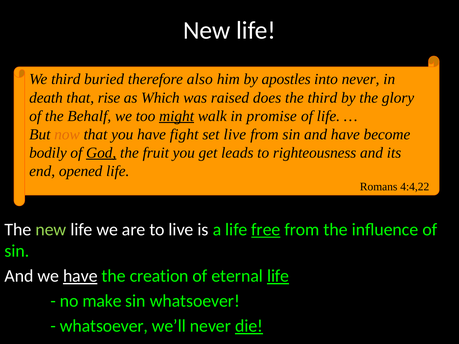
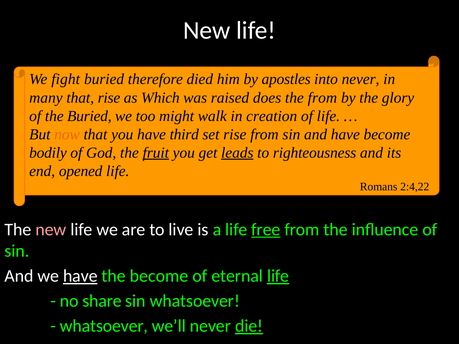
We third: third -> fight
also: also -> died
death: death -> many
the third: third -> from
the Behalf: Behalf -> Buried
might underline: present -> none
promise: promise -> creation
fight: fight -> third
set live: live -> rise
God underline: present -> none
fruit underline: none -> present
leads underline: none -> present
4:4,22: 4:4,22 -> 2:4,22
new at (51, 230) colour: light green -> pink
the creation: creation -> become
make: make -> share
